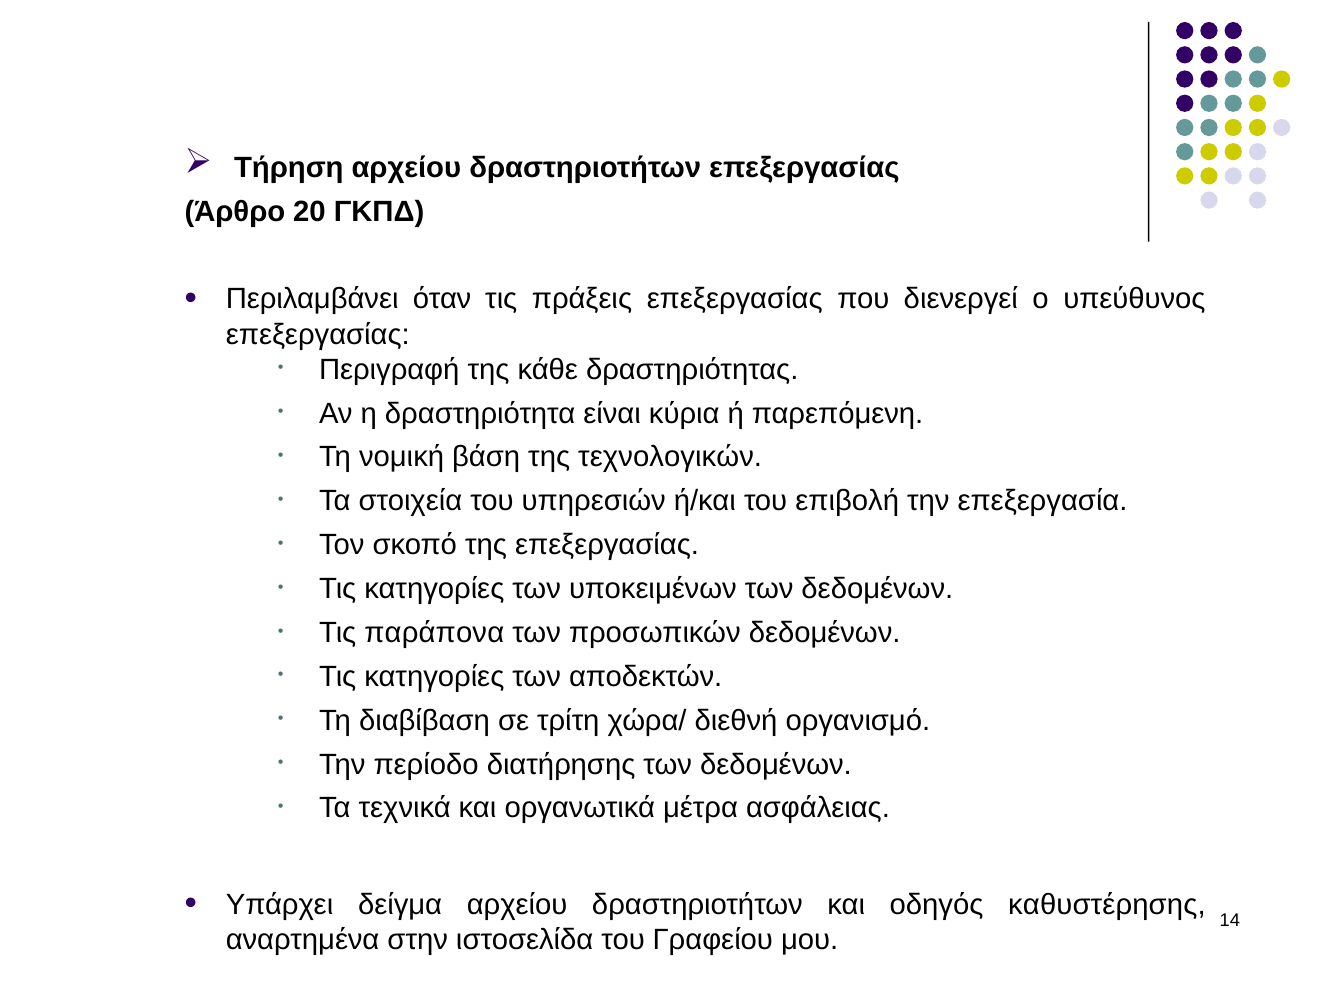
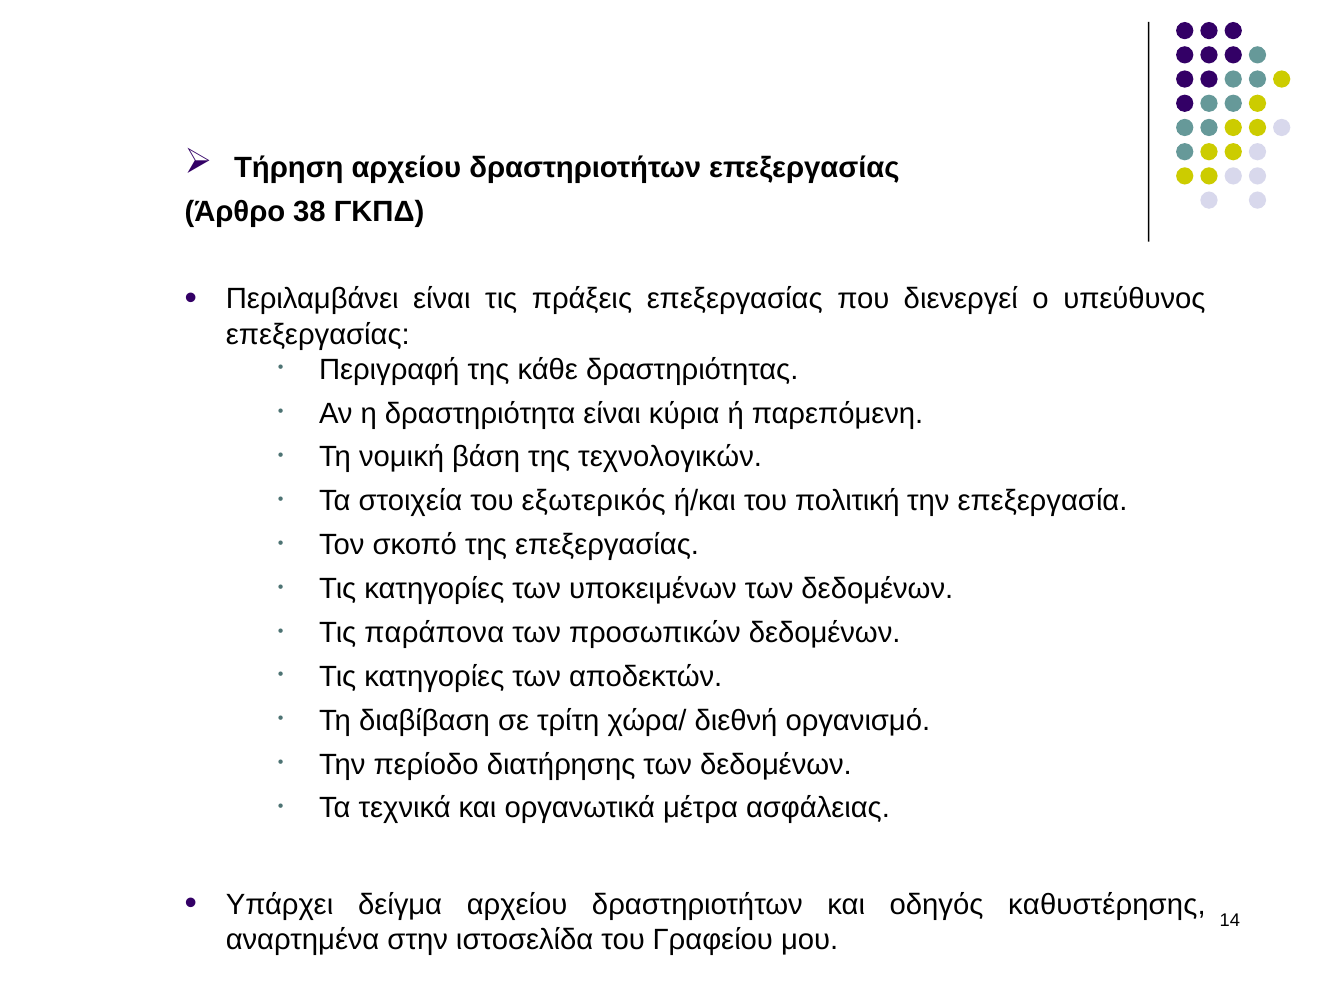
20: 20 -> 38
Περιλαμβάνει όταν: όταν -> είναι
υπηρεσιών: υπηρεσιών -> εξωτερικός
επιβολή: επιβολή -> πολιτική
